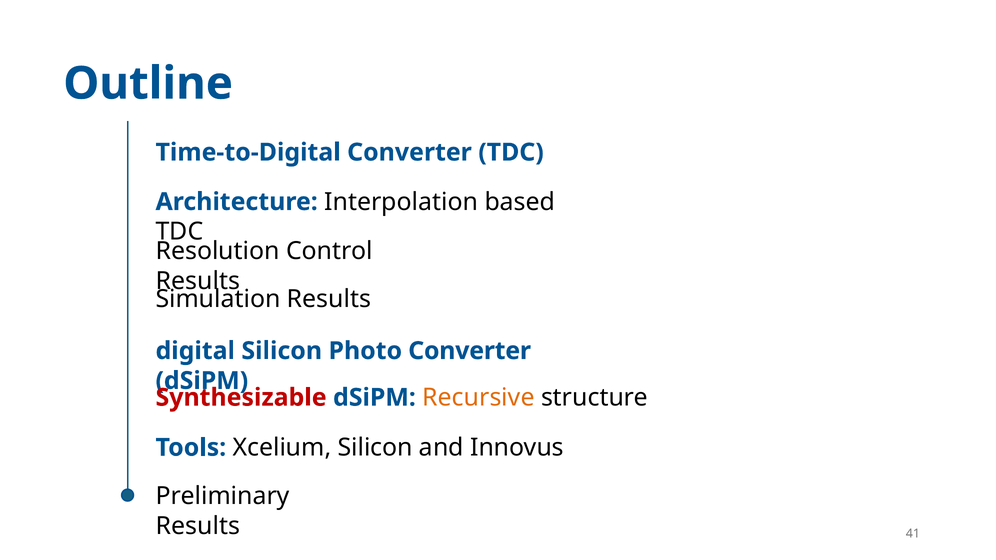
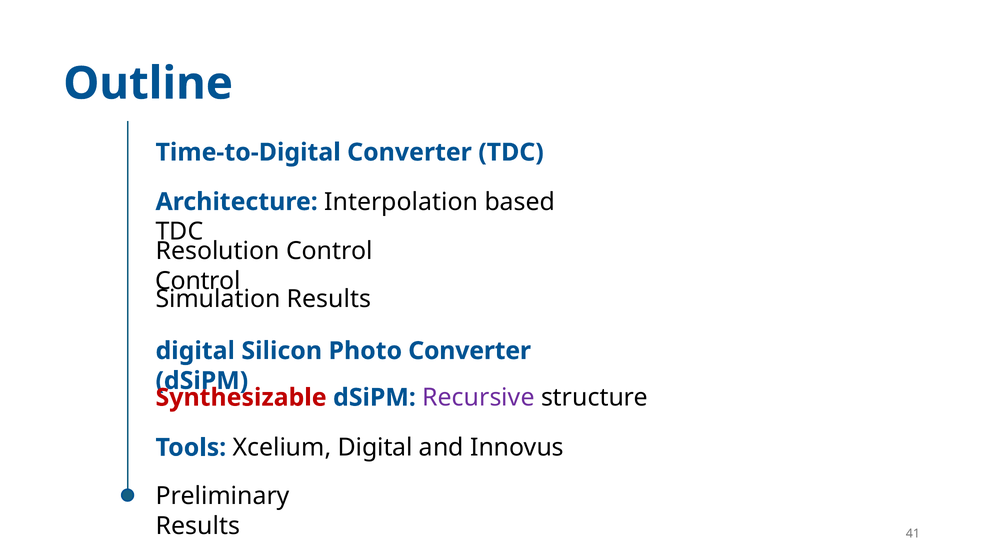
Results at (198, 281): Results -> Control
Recursive colour: orange -> purple
Xcelium Silicon: Silicon -> Digital
